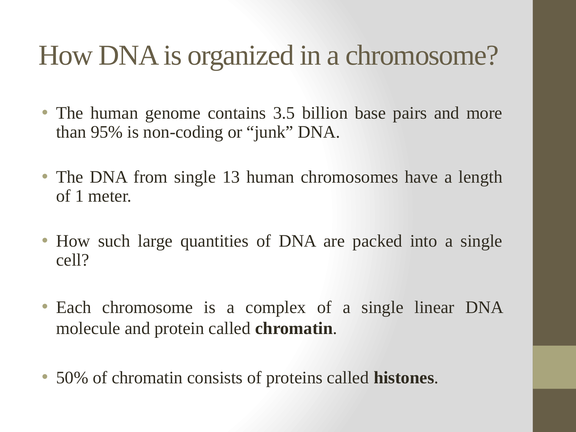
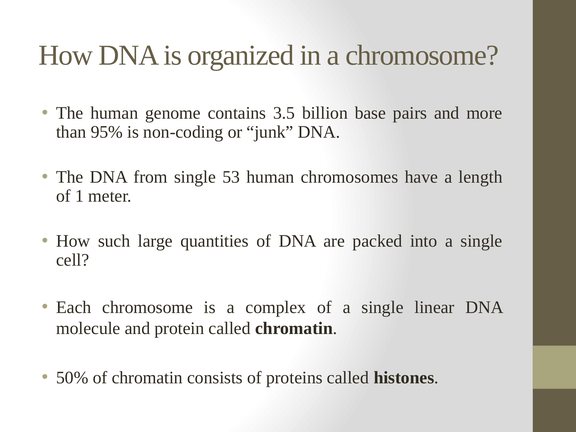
13: 13 -> 53
